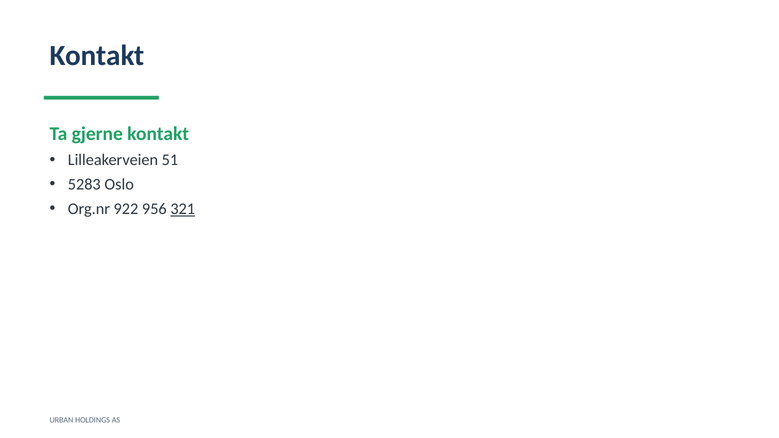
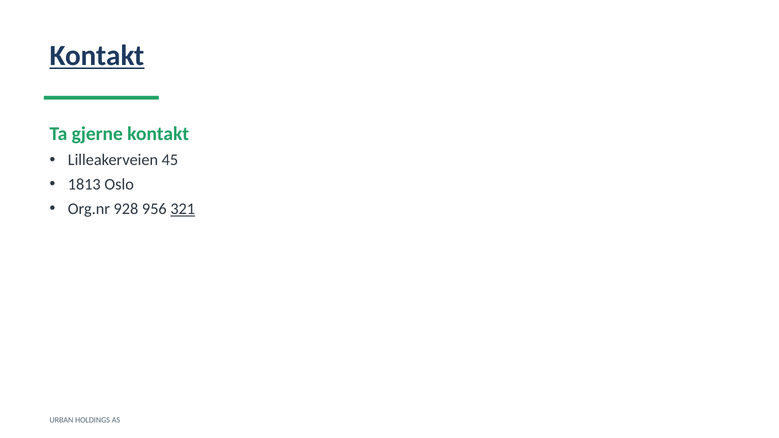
Kontakt at (97, 56) underline: none -> present
51: 51 -> 45
5283: 5283 -> 1813
922: 922 -> 928
